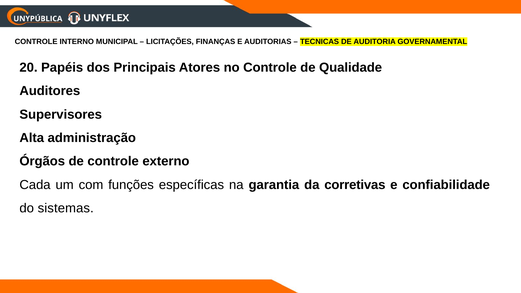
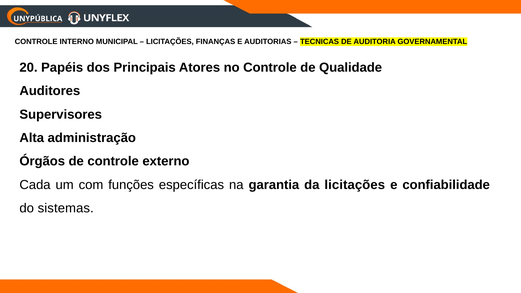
da corretivas: corretivas -> licitações
